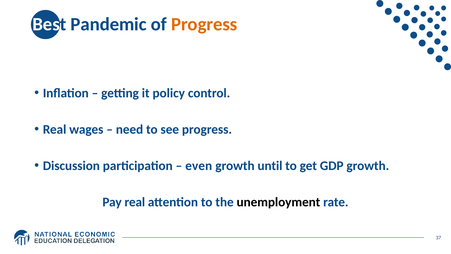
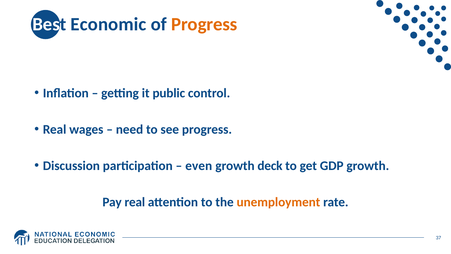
Pandemic: Pandemic -> Economic
policy: policy -> public
until: until -> deck
unemployment colour: black -> orange
